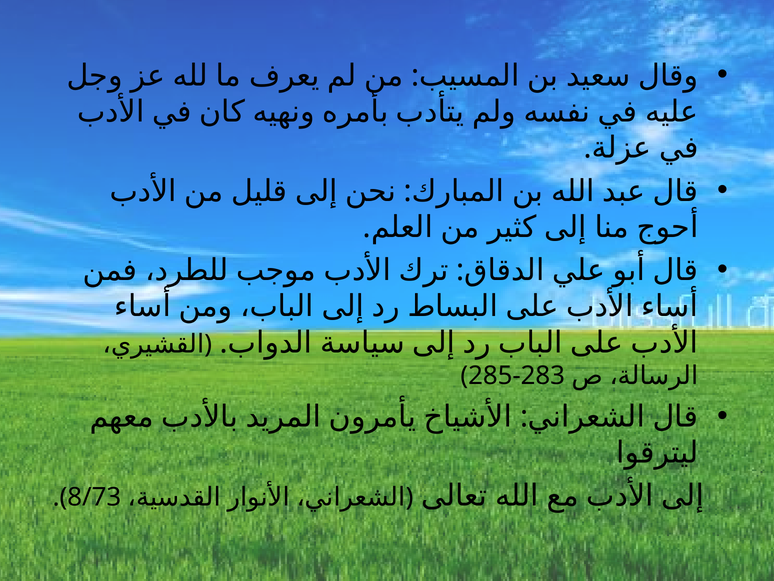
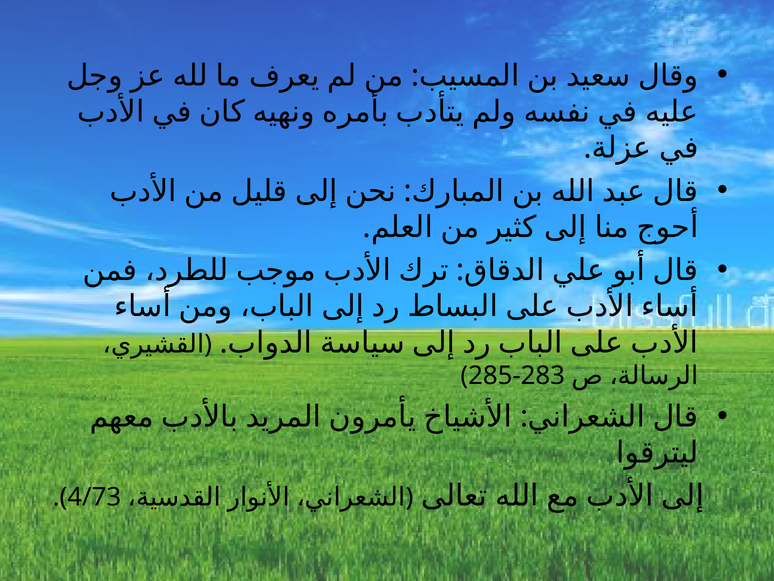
8/73: 8/73 -> 4/73
